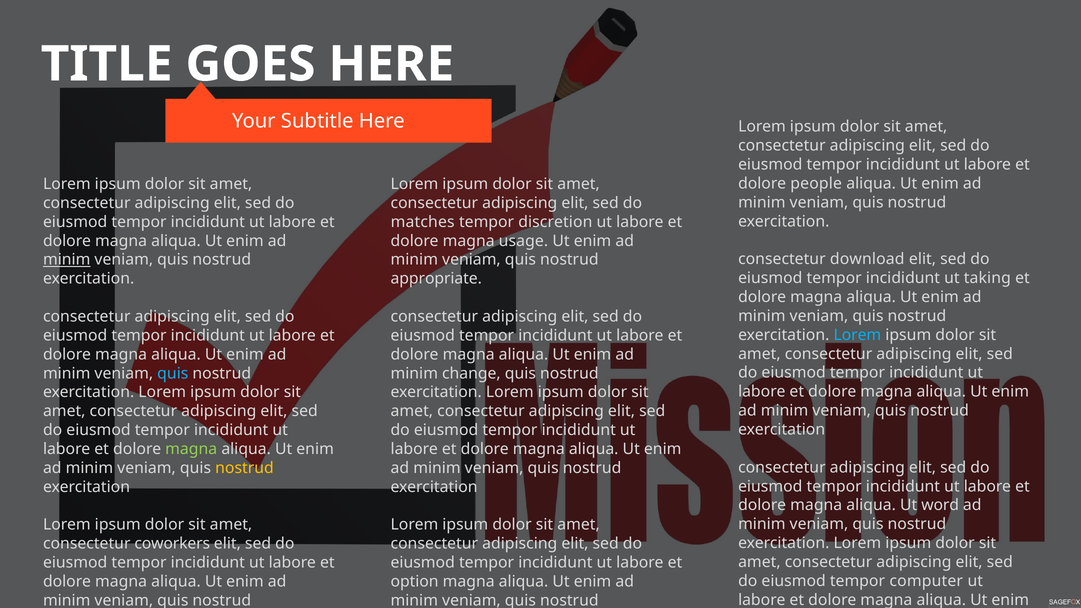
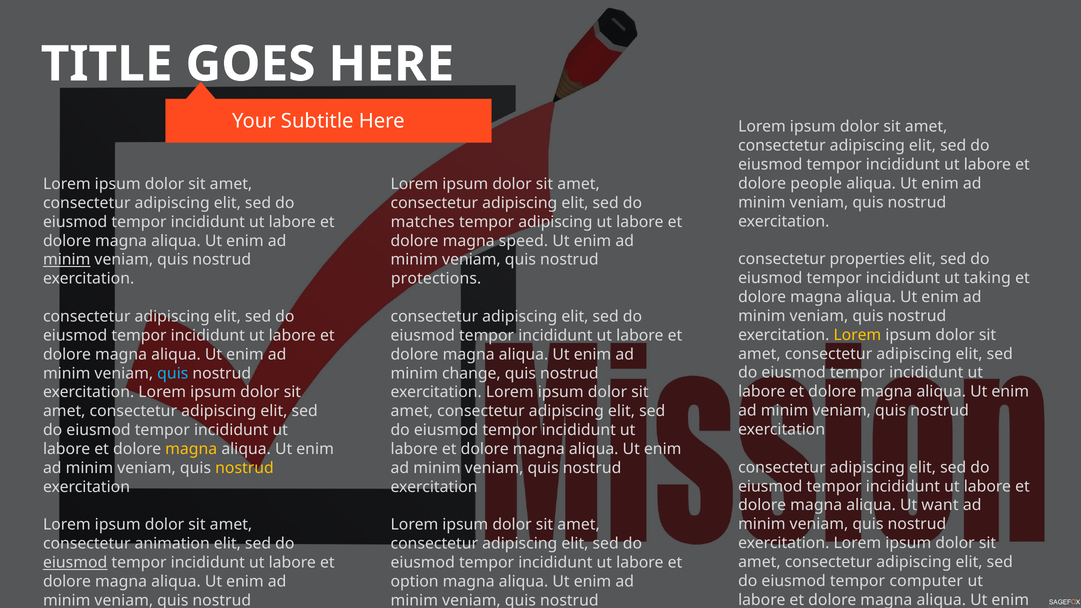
tempor discretion: discretion -> adipiscing
usage: usage -> speed
download: download -> properties
appropriate: appropriate -> protections
Lorem at (857, 335) colour: light blue -> yellow
magna at (191, 449) colour: light green -> yellow
word: word -> want
coworkers: coworkers -> animation
eiusmod at (75, 563) underline: none -> present
